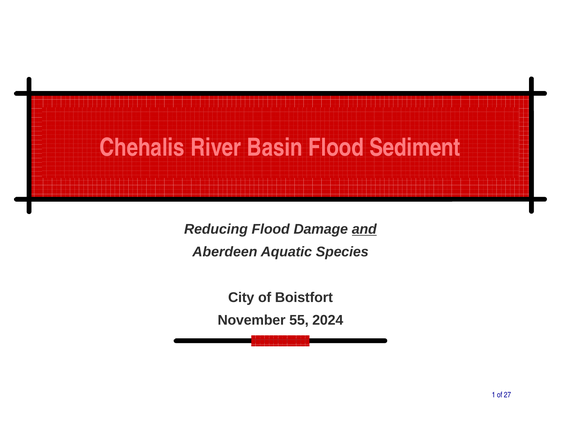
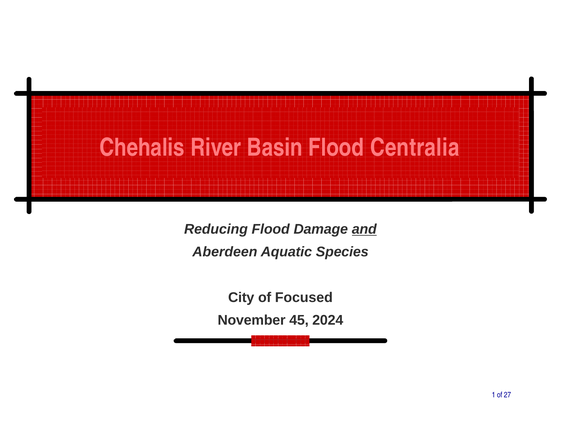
Sediment: Sediment -> Centralia
Boistfort: Boistfort -> Focused
55: 55 -> 45
